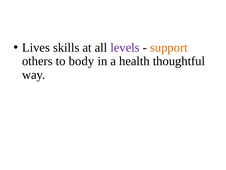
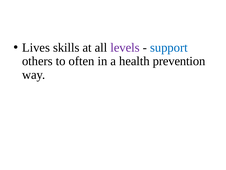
support colour: orange -> blue
body: body -> often
thoughtful: thoughtful -> prevention
